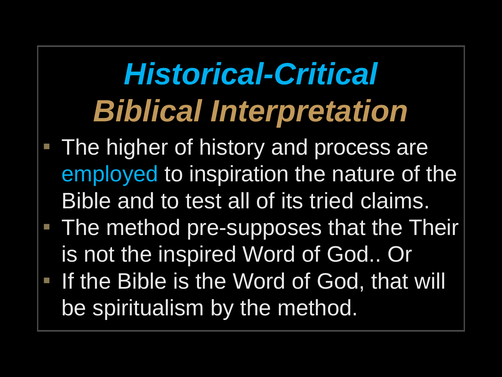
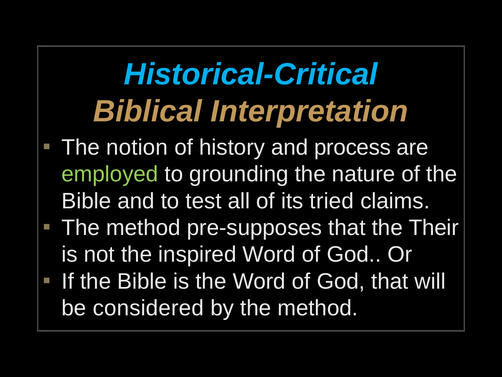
higher: higher -> notion
employed colour: light blue -> light green
inspiration: inspiration -> grounding
spiritualism: spiritualism -> considered
